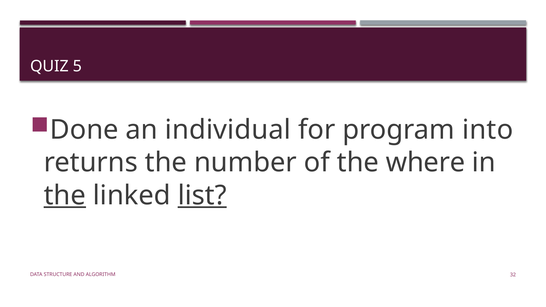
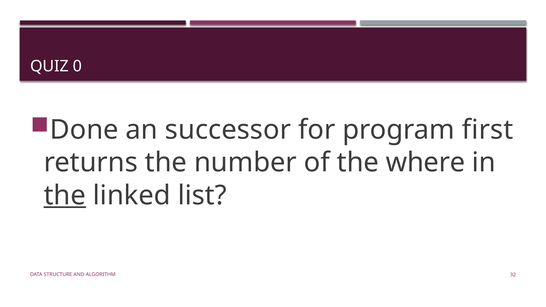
5: 5 -> 0
individual: individual -> successor
into: into -> first
list underline: present -> none
